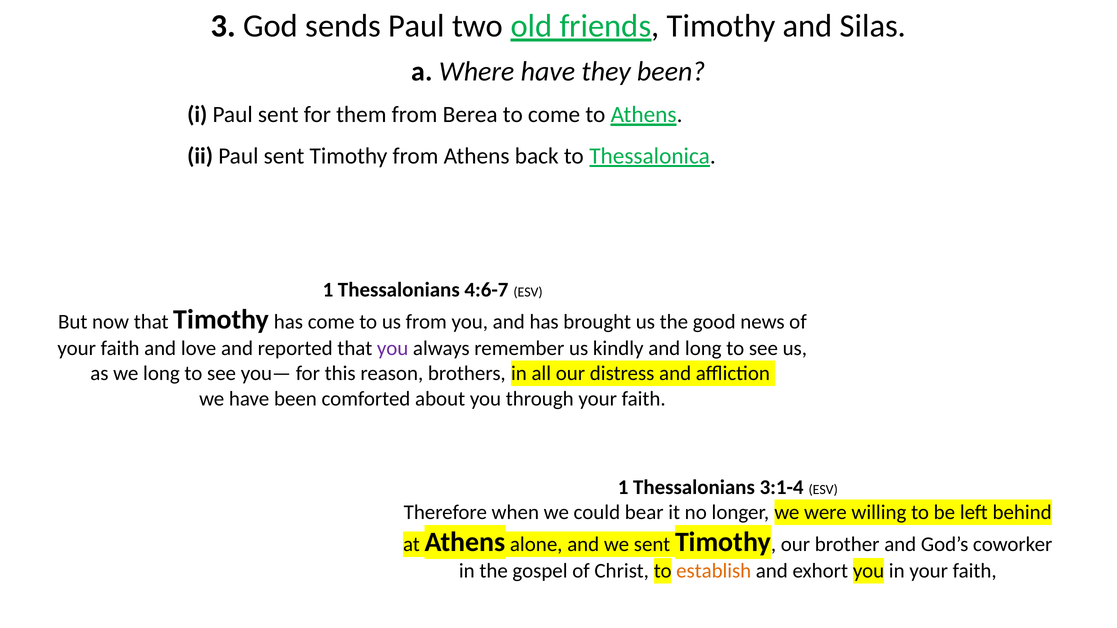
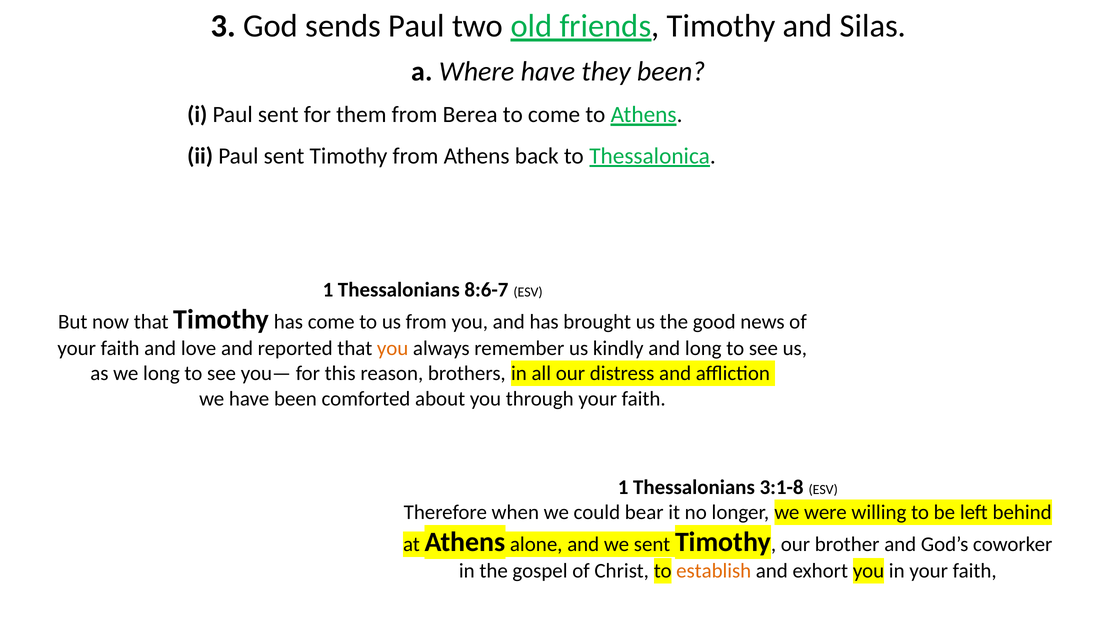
4:6-7: 4:6-7 -> 8:6-7
you at (393, 349) colour: purple -> orange
3:1-4: 3:1-4 -> 3:1-8
